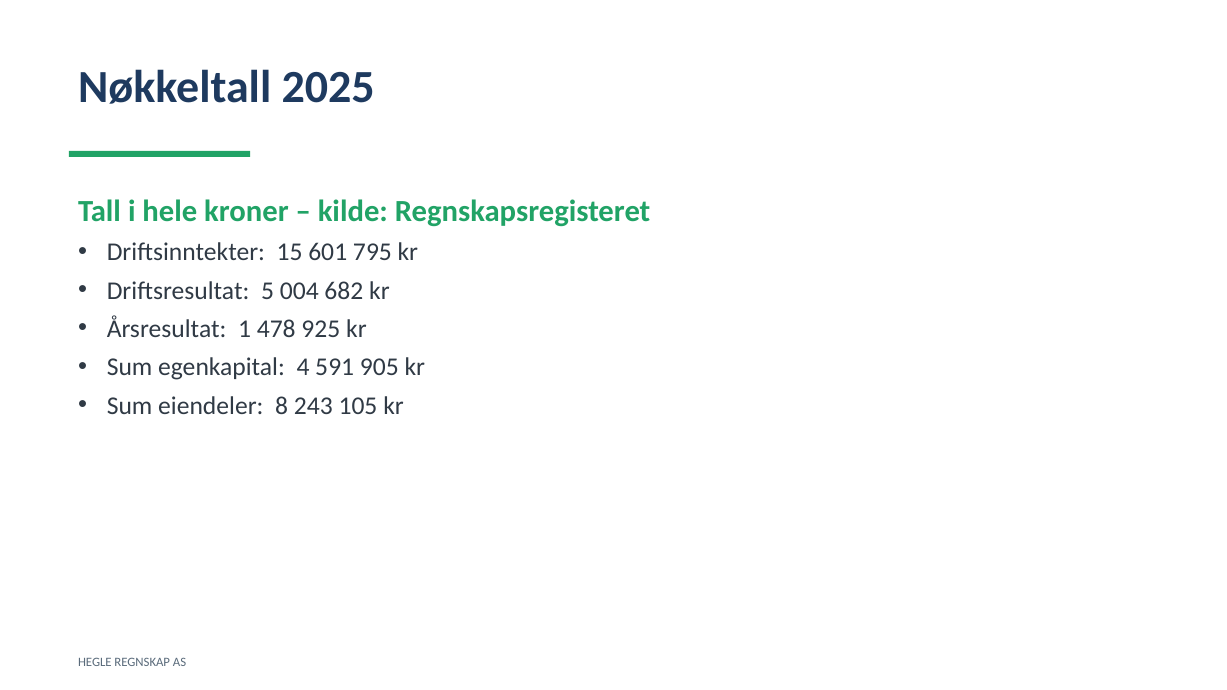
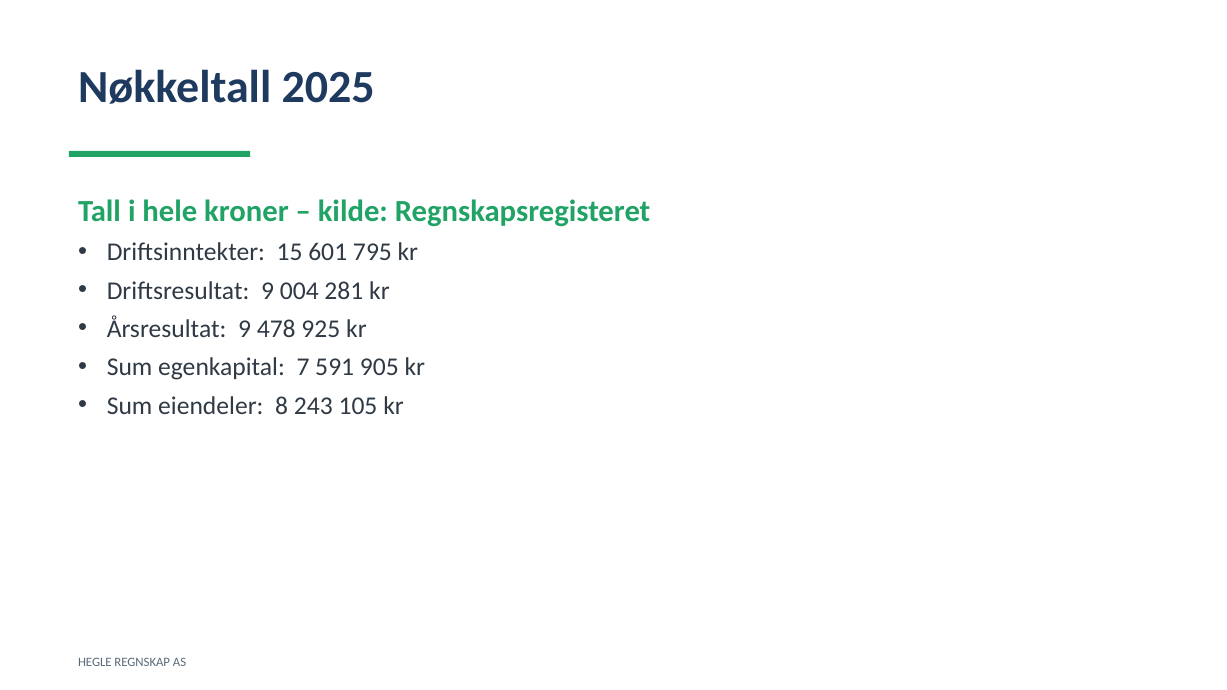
Driftsresultat 5: 5 -> 9
682: 682 -> 281
Årsresultat 1: 1 -> 9
4: 4 -> 7
